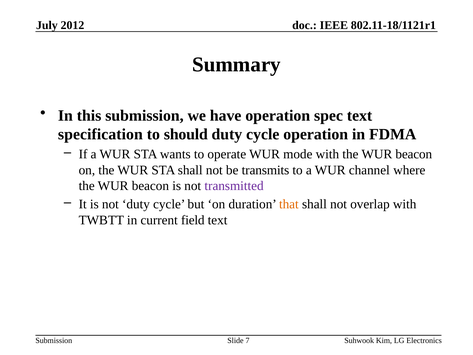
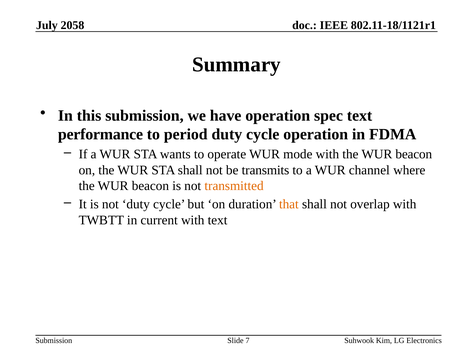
2012: 2012 -> 2058
specification: specification -> performance
should: should -> period
transmitted colour: purple -> orange
current field: field -> with
